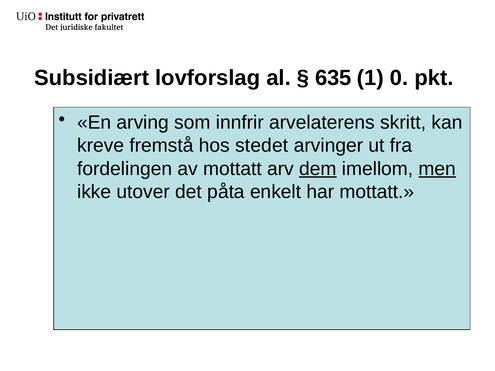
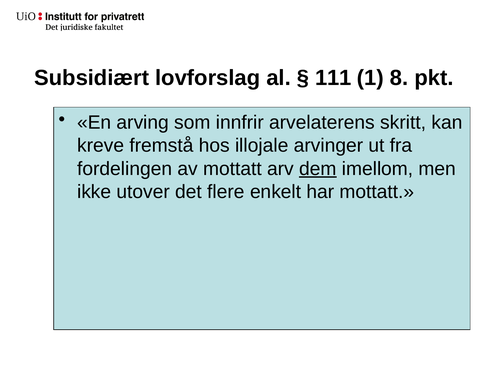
635: 635 -> 111
0: 0 -> 8
stedet: stedet -> illojale
men underline: present -> none
påta: påta -> flere
